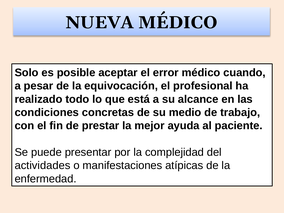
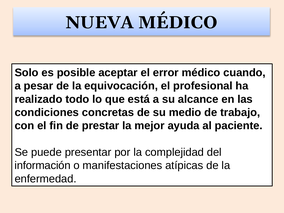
actividades: actividades -> información
